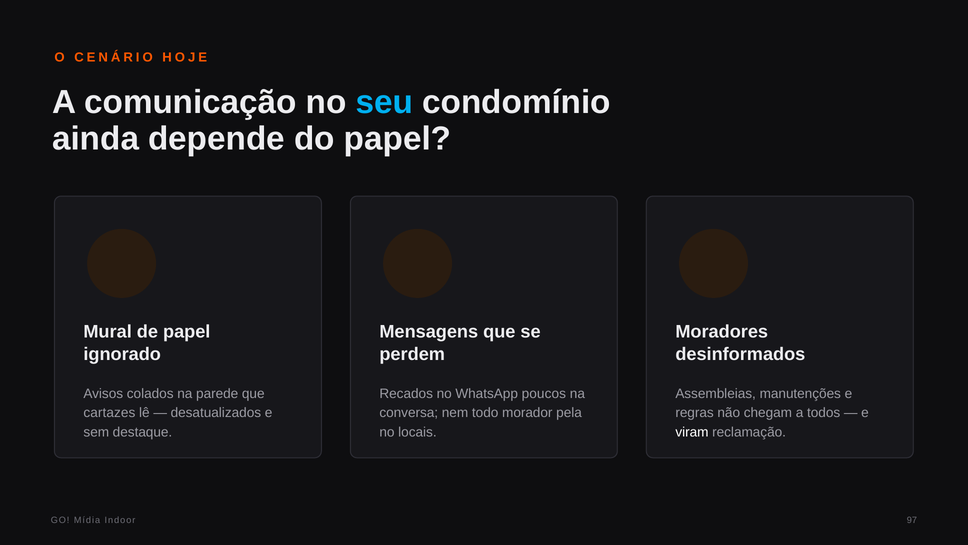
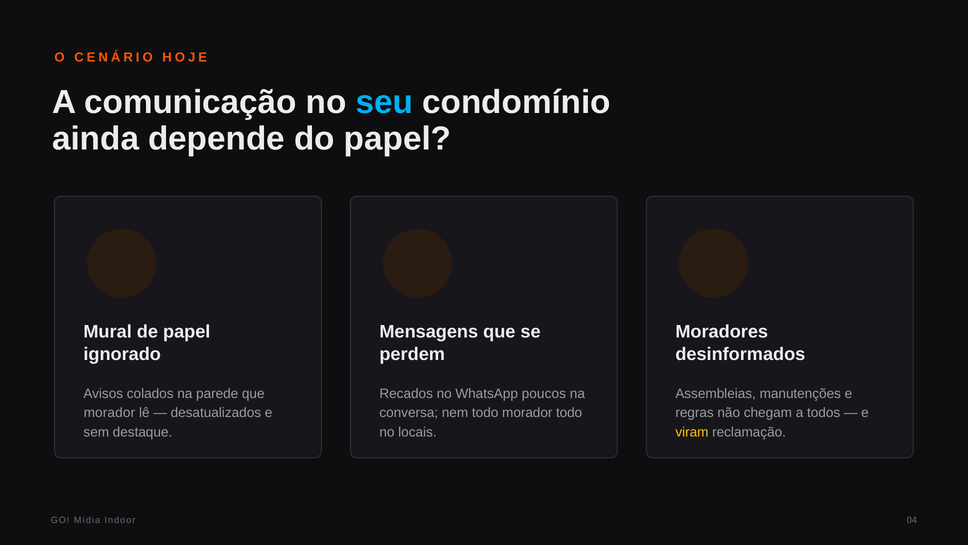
cartazes at (109, 413): cartazes -> morador
morador pela: pela -> todo
viram colour: white -> yellow
97: 97 -> 04
